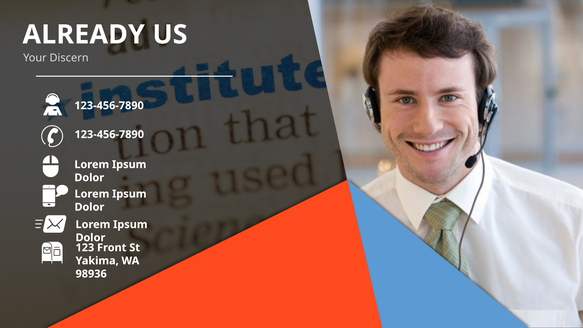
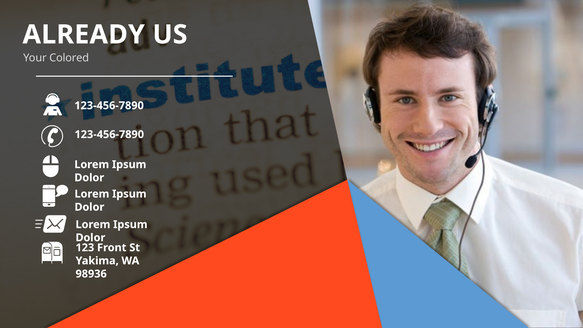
Discern: Discern -> Colored
